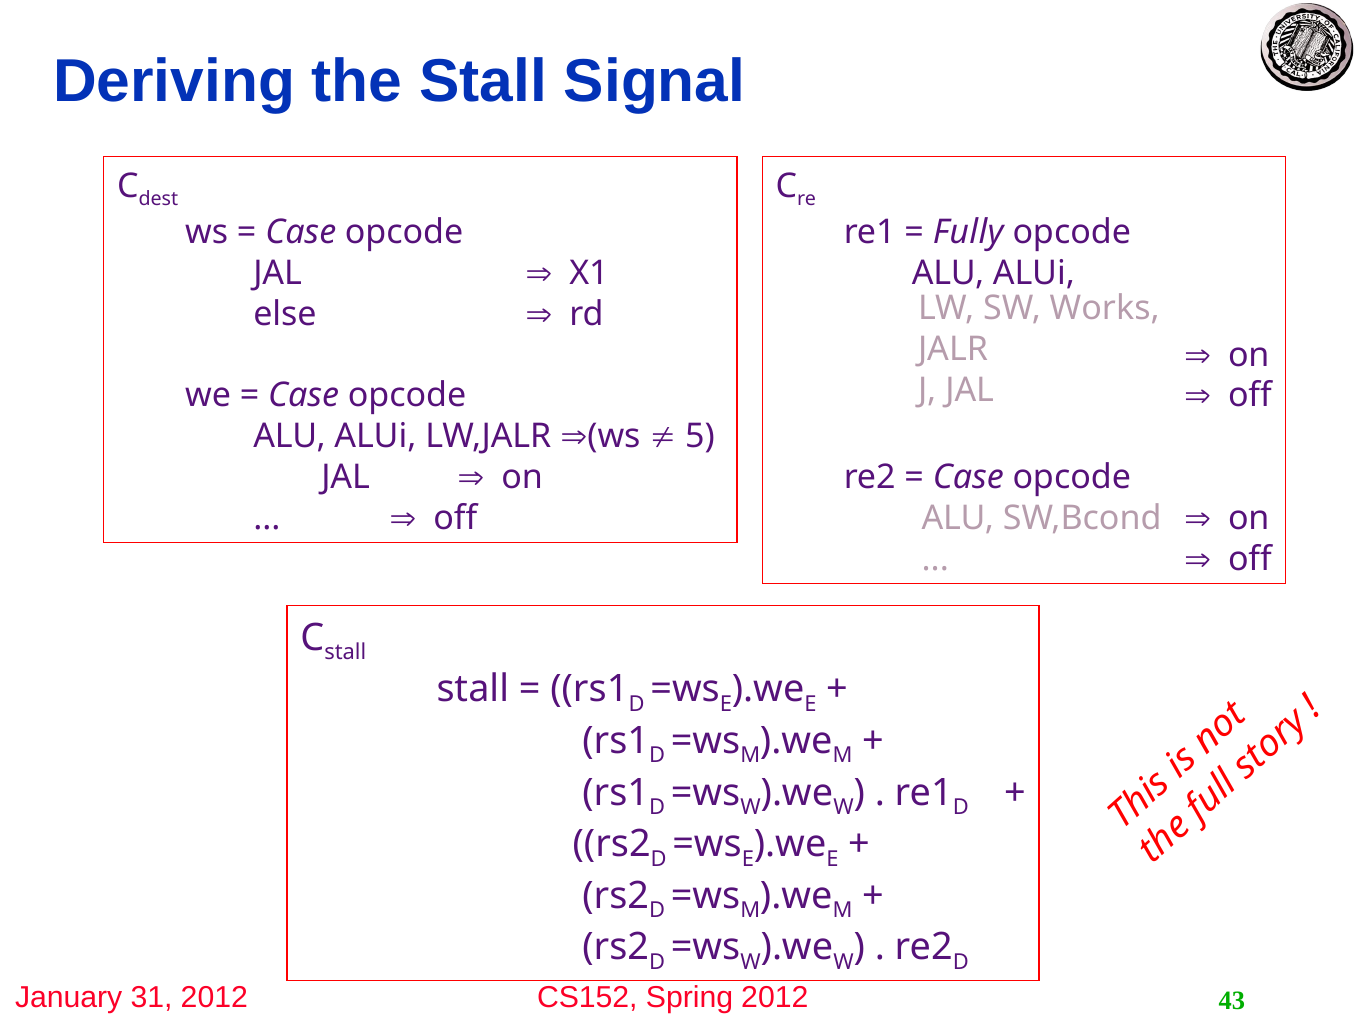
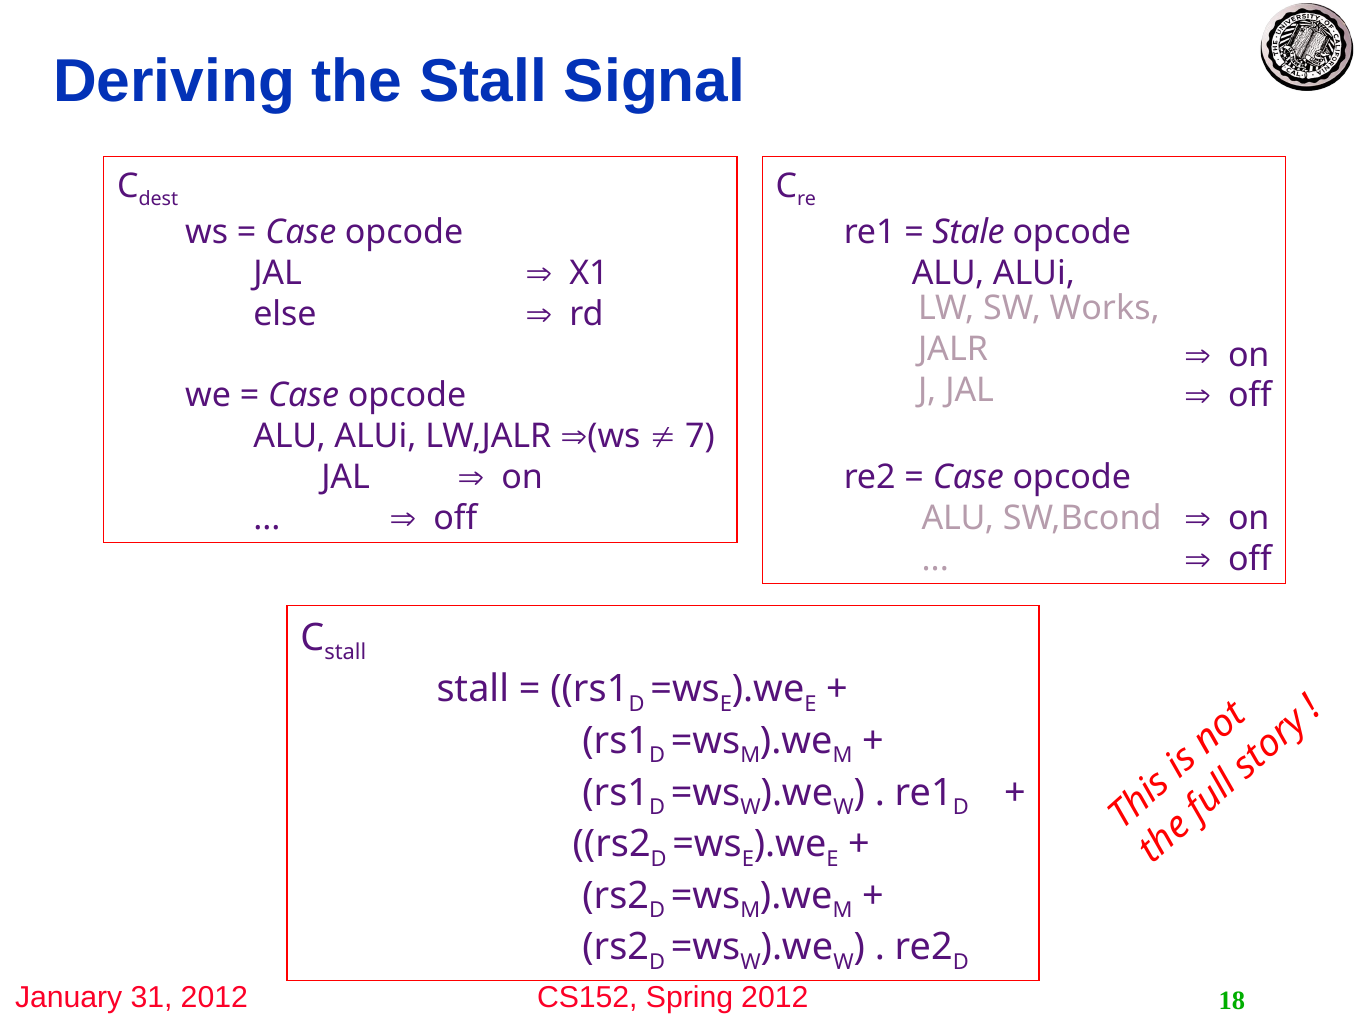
Fully: Fully -> Stale
5: 5 -> 7
43: 43 -> 18
